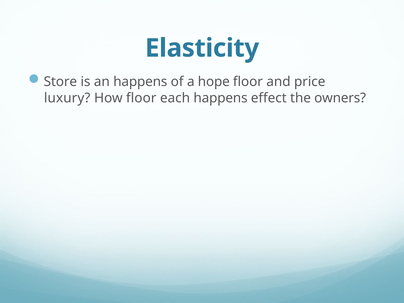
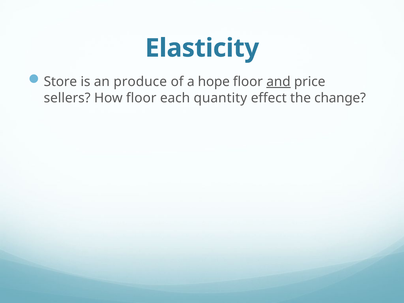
an happens: happens -> produce
and underline: none -> present
luxury: luxury -> sellers
each happens: happens -> quantity
owners: owners -> change
